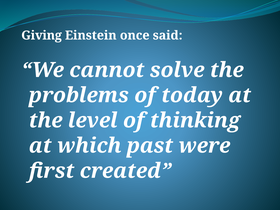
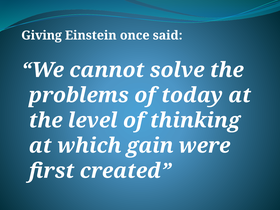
past: past -> gain
